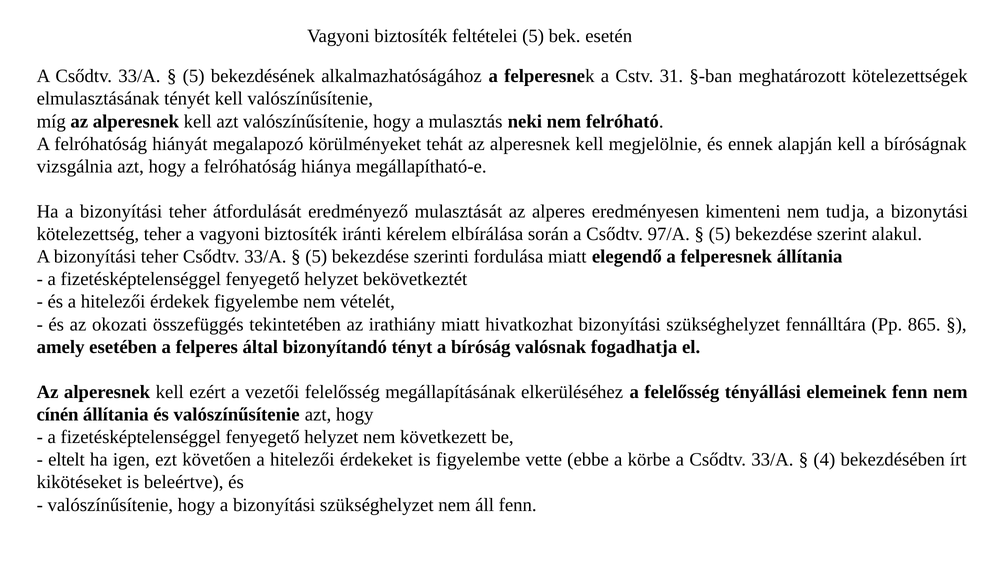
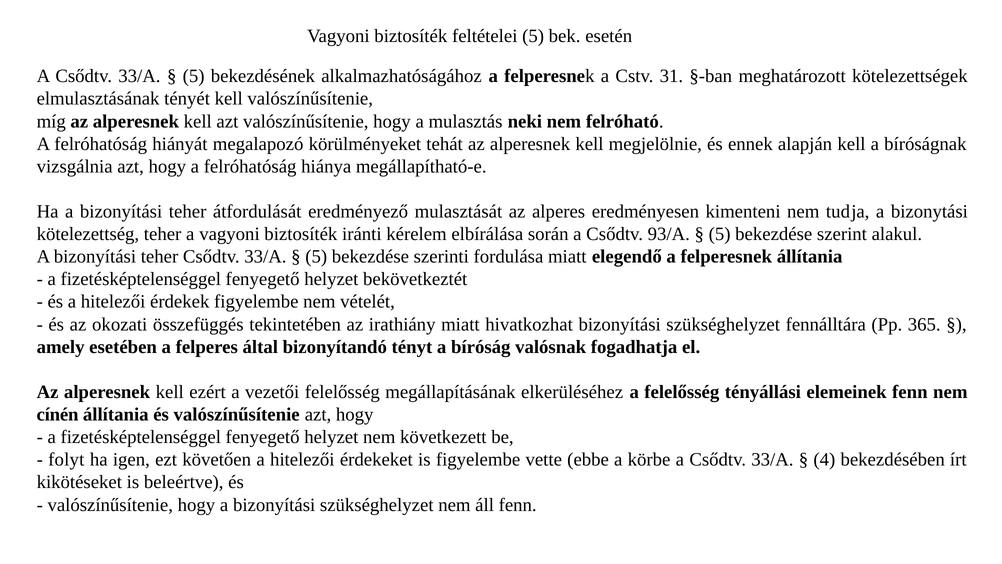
97/A: 97/A -> 93/A
865: 865 -> 365
eltelt: eltelt -> folyt
